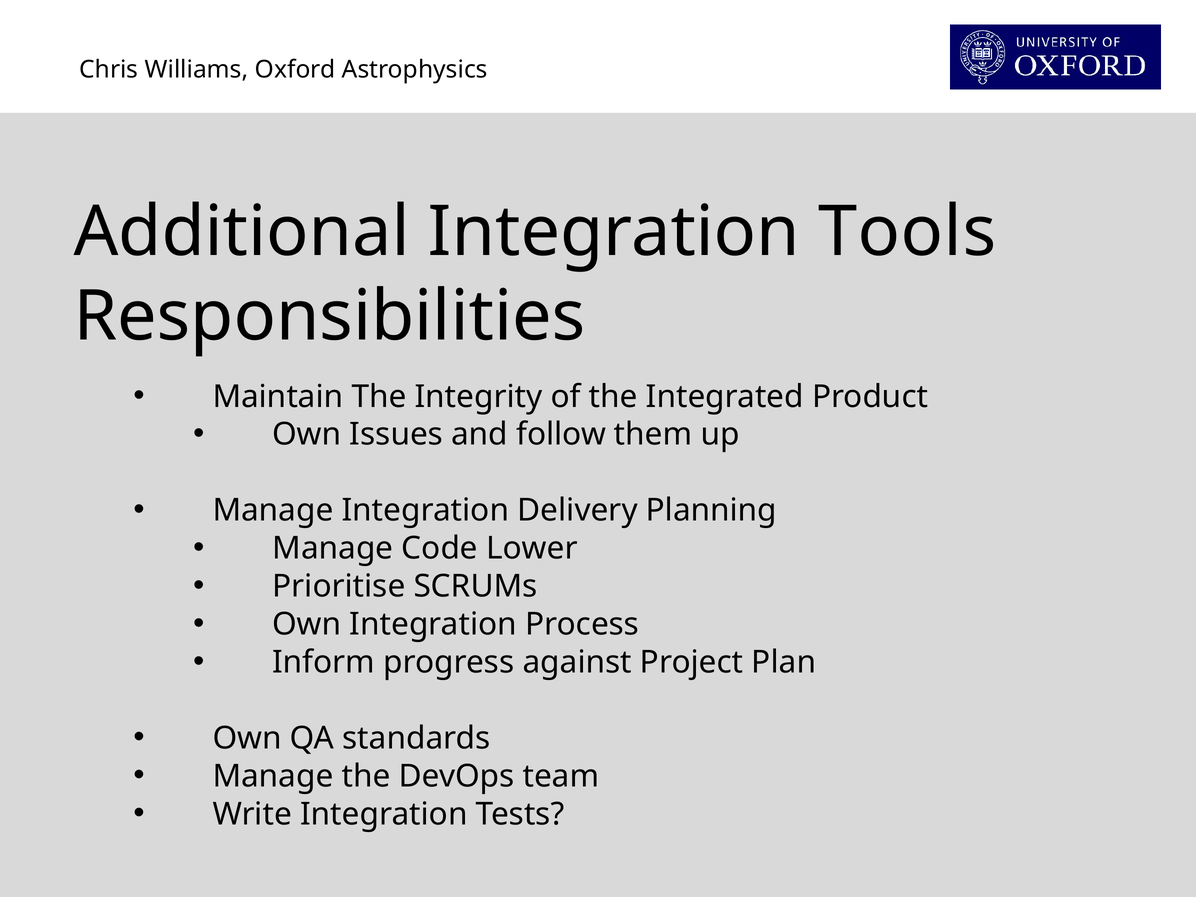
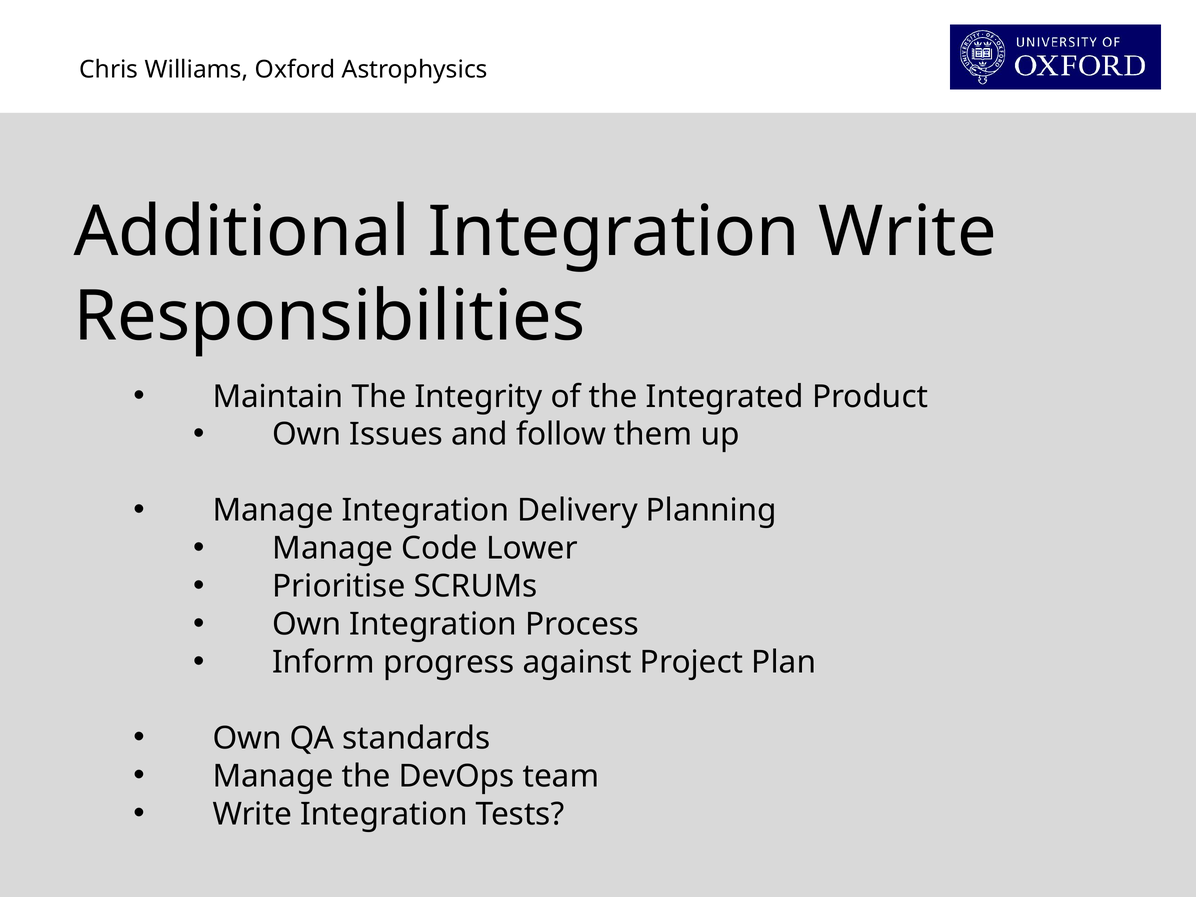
Integration Tools: Tools -> Write
